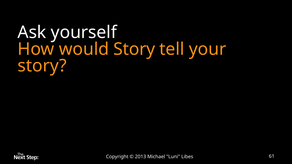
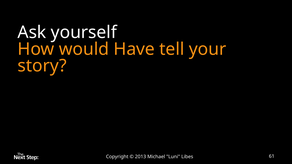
would Story: Story -> Have
